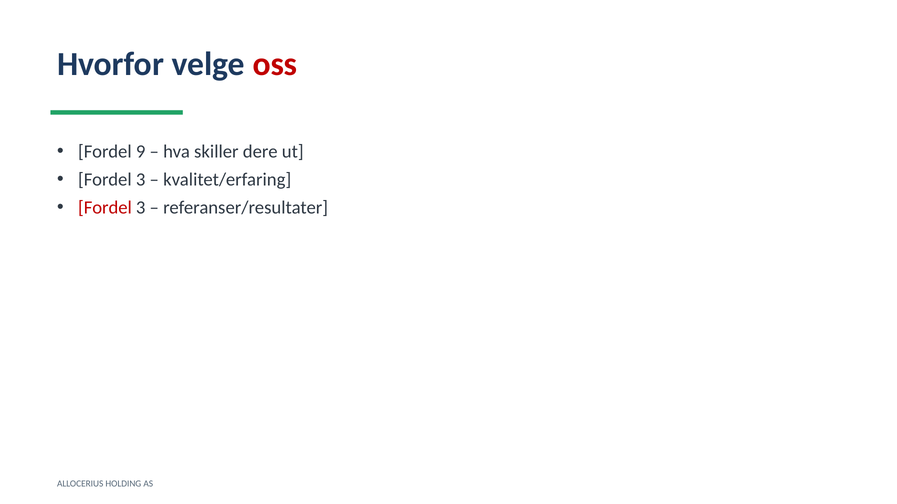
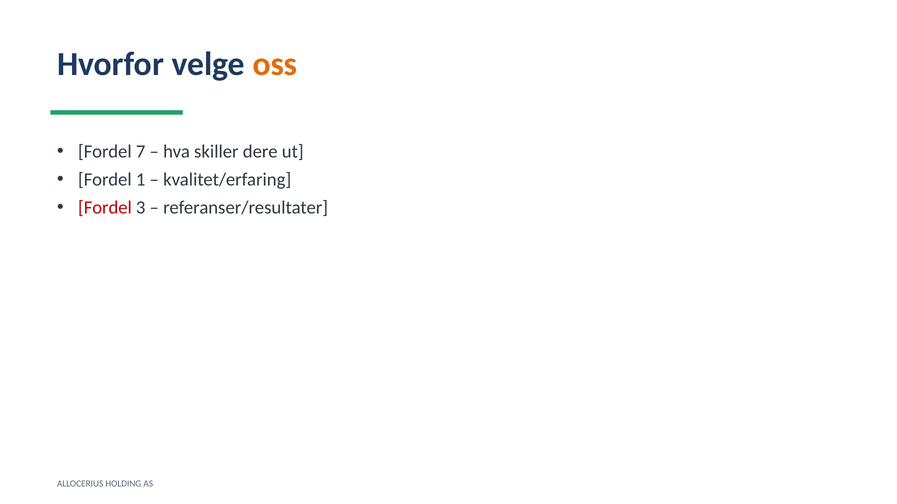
oss colour: red -> orange
9: 9 -> 7
3 at (141, 180): 3 -> 1
